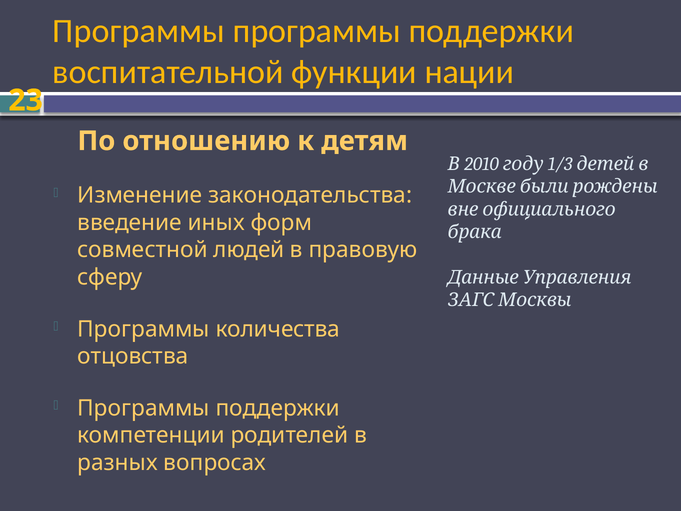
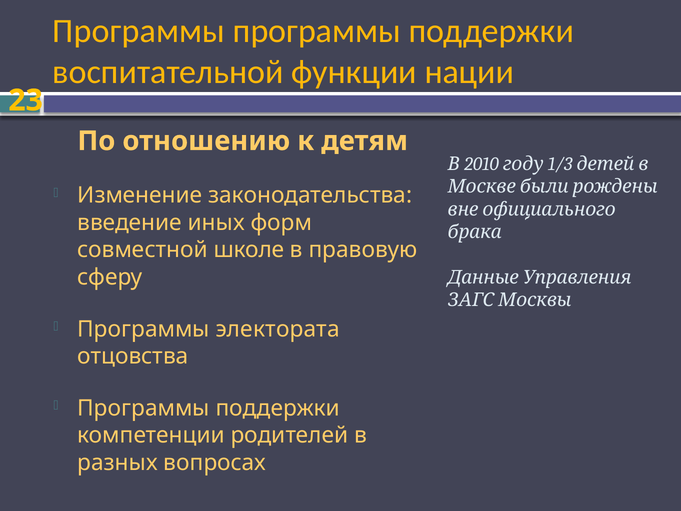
людей: людей -> школе
количества: количества -> электората
